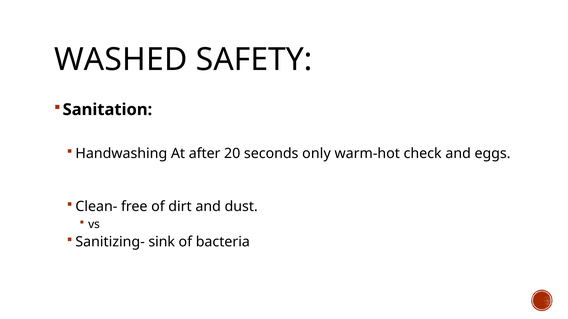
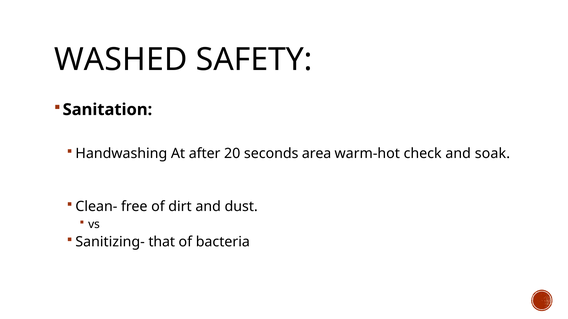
only: only -> area
eggs: eggs -> soak
sink: sink -> that
